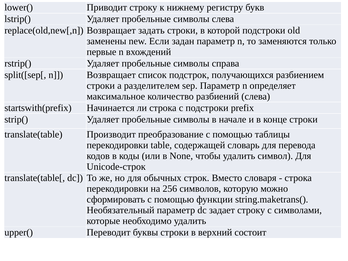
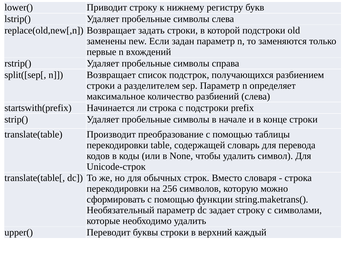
состоит: состоит -> каждый
